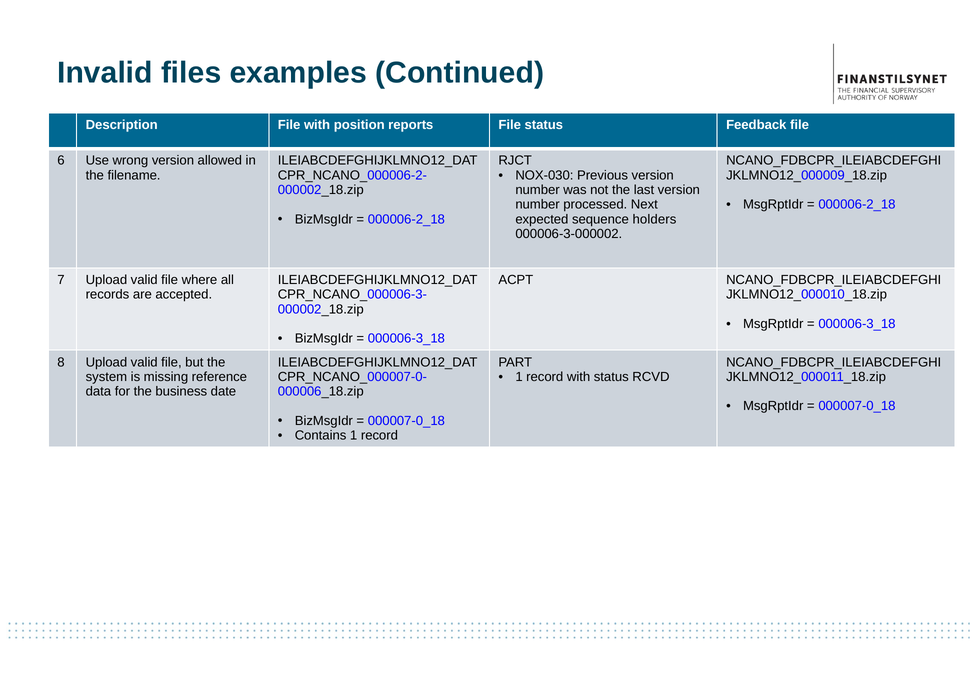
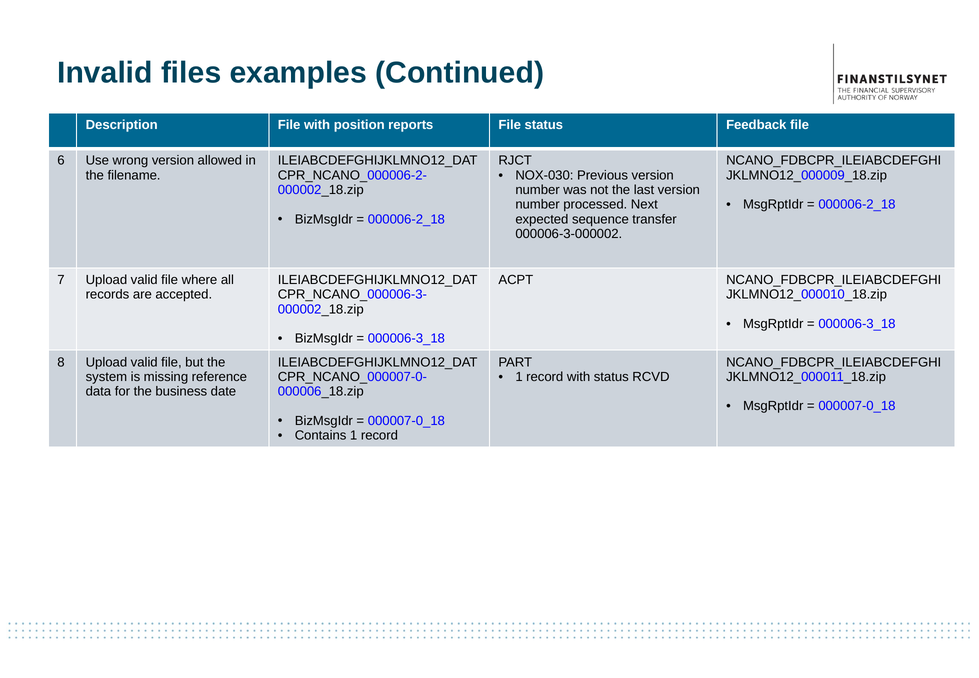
holders: holders -> transfer
